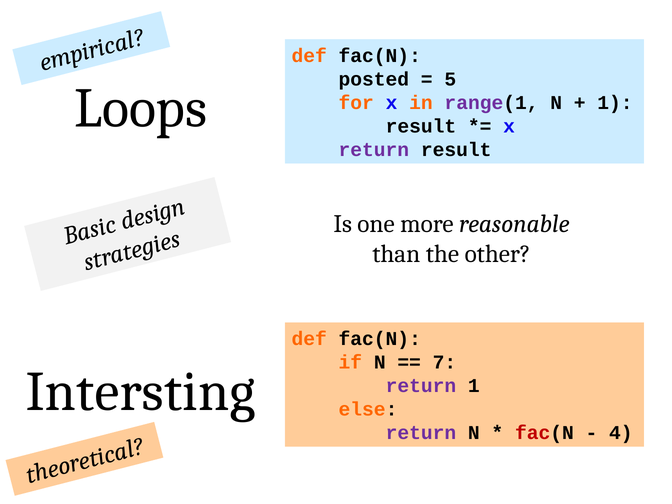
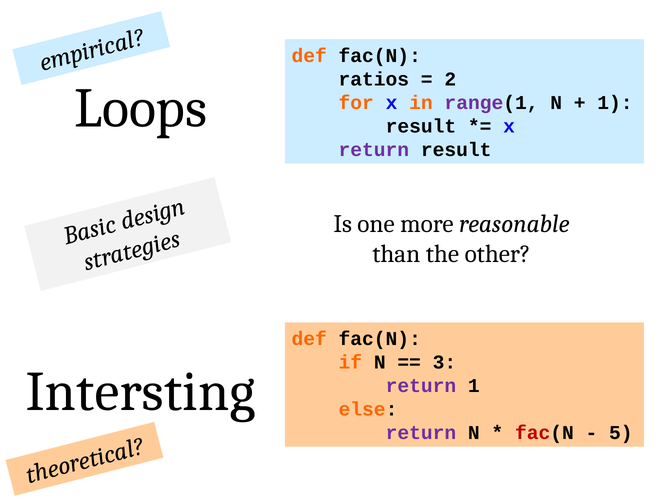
posted: posted -> ratios
5: 5 -> 2
7: 7 -> 3
4: 4 -> 5
